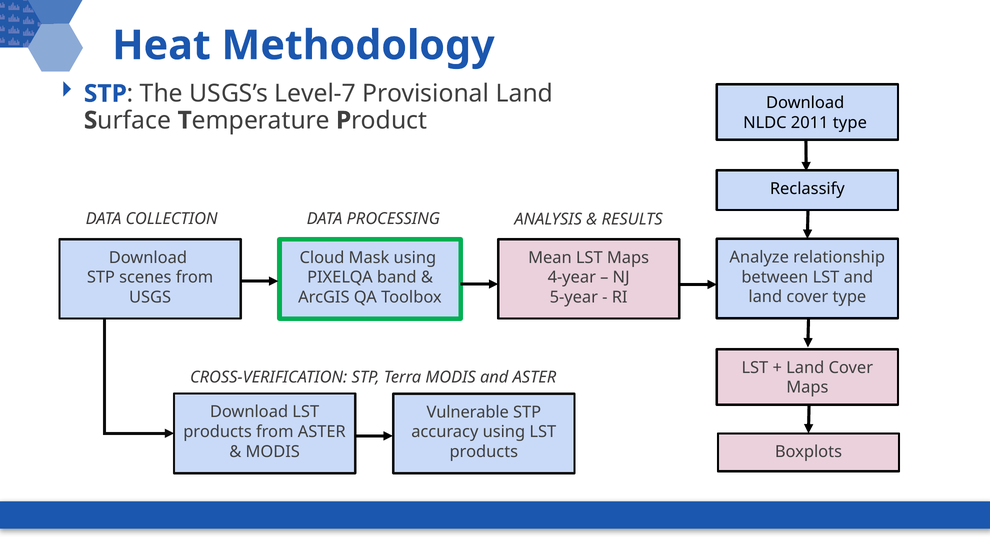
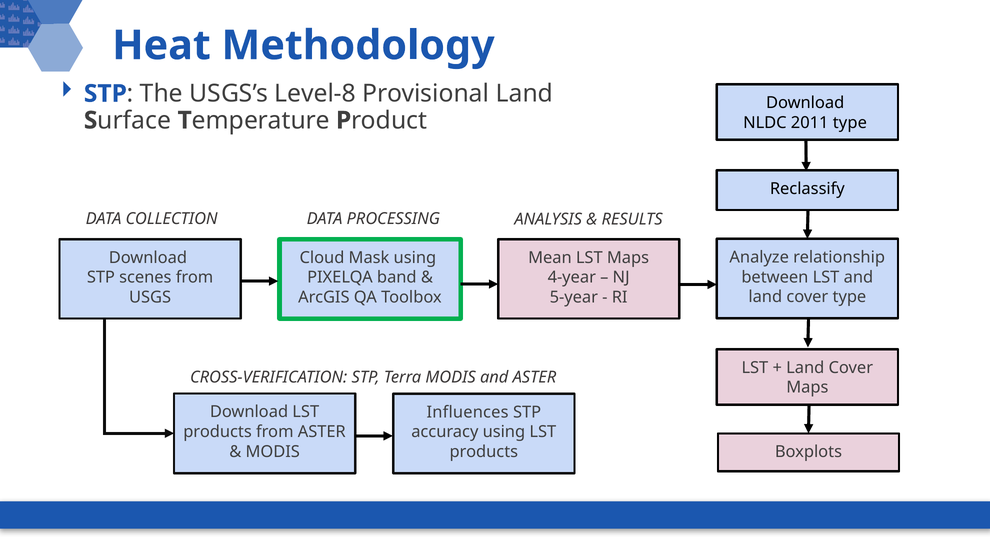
Level-7: Level-7 -> Level-8
Vulnerable: Vulnerable -> Influences
